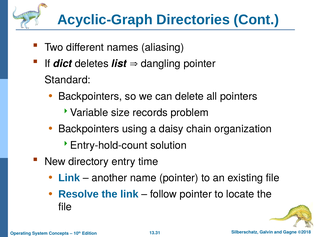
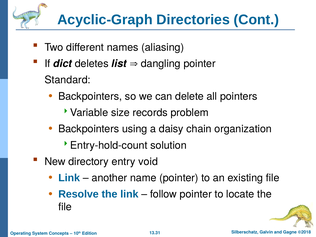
time: time -> void
